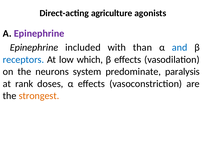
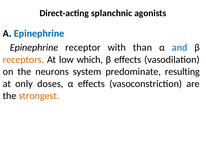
agriculture: agriculture -> splanchnic
Epinephrine at (39, 33) colour: purple -> blue
included: included -> receptor
receptors colour: blue -> orange
paralysis: paralysis -> resulting
rank: rank -> only
